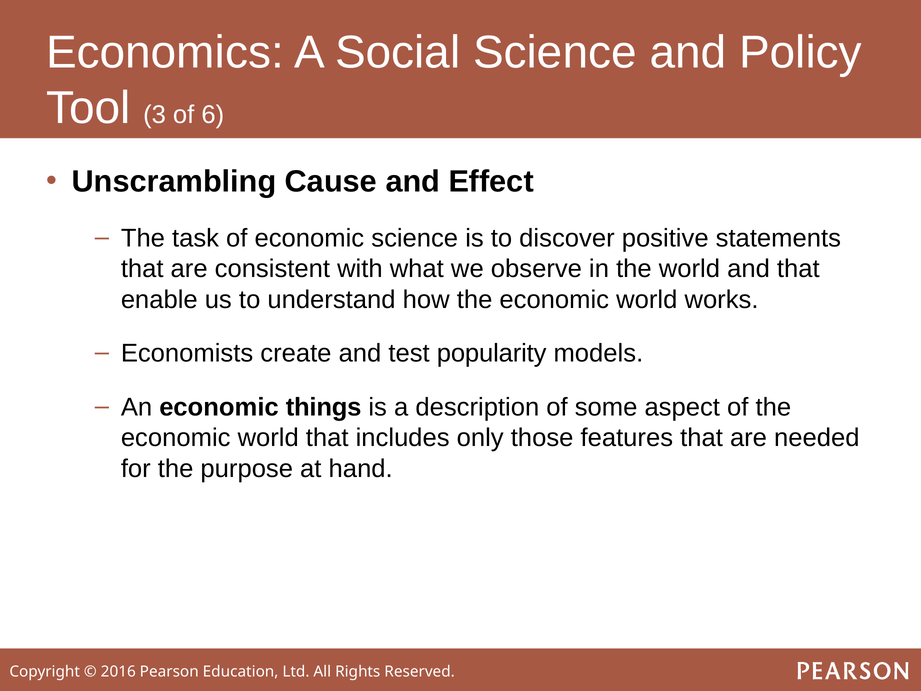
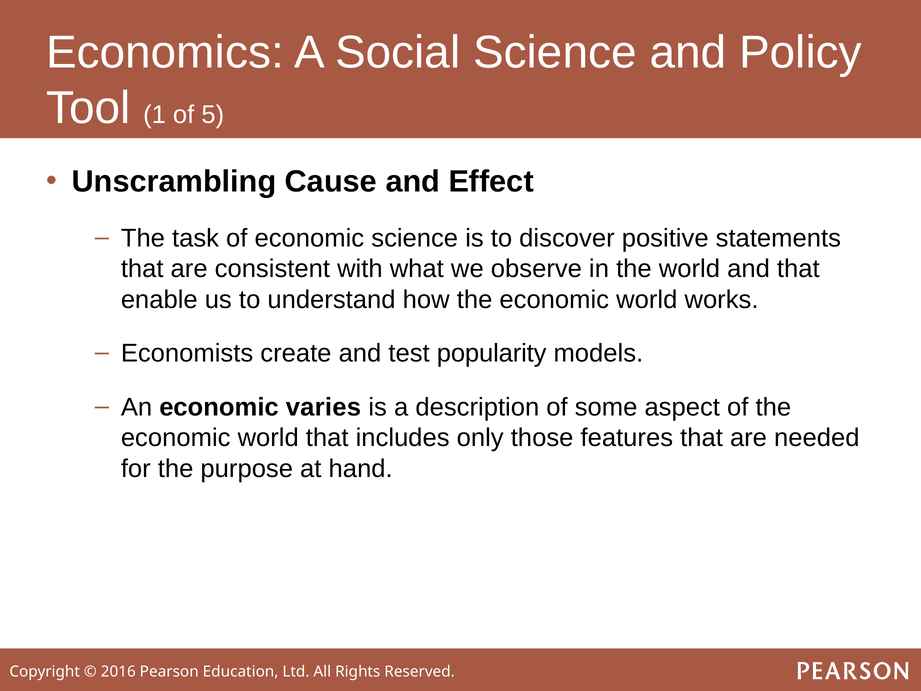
3: 3 -> 1
6: 6 -> 5
things: things -> varies
